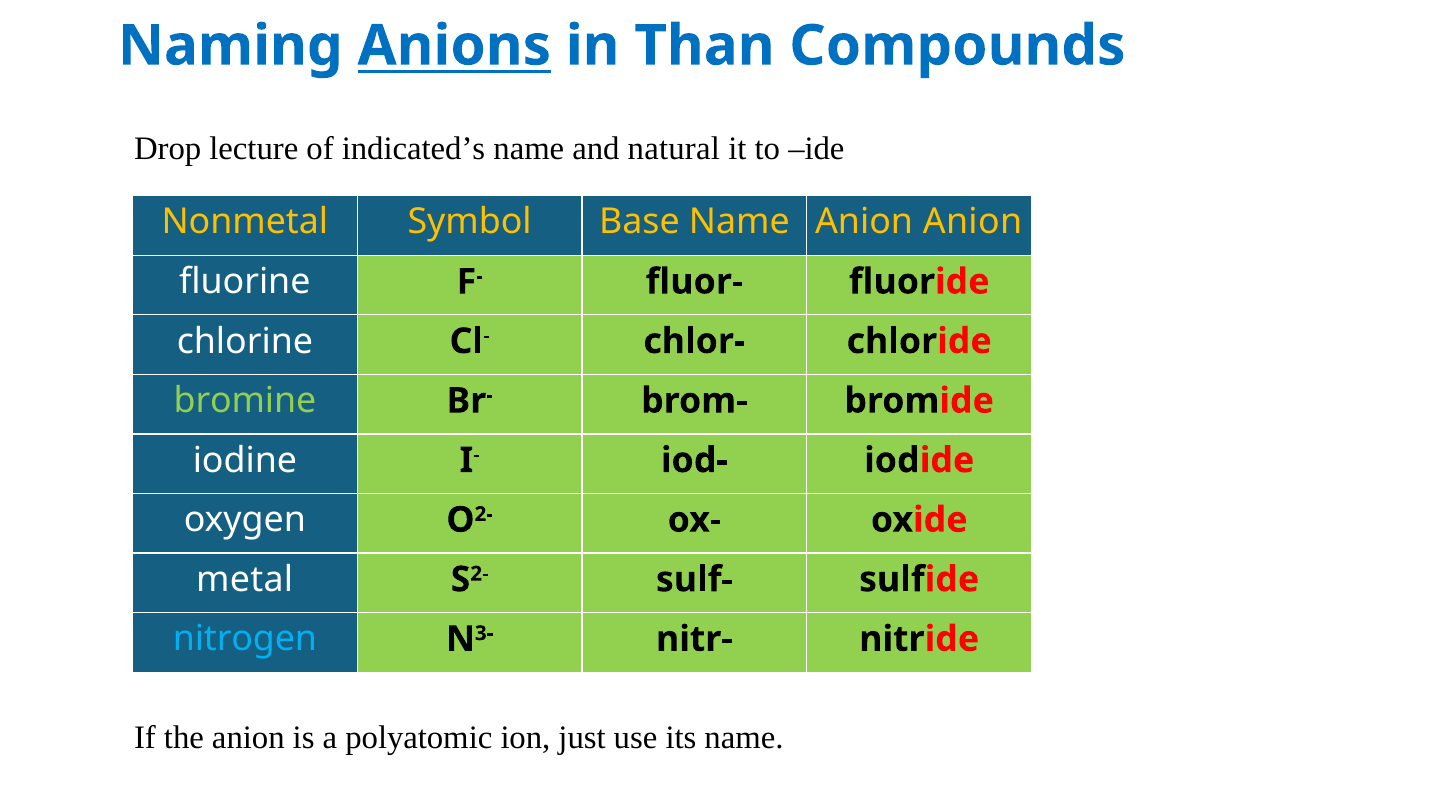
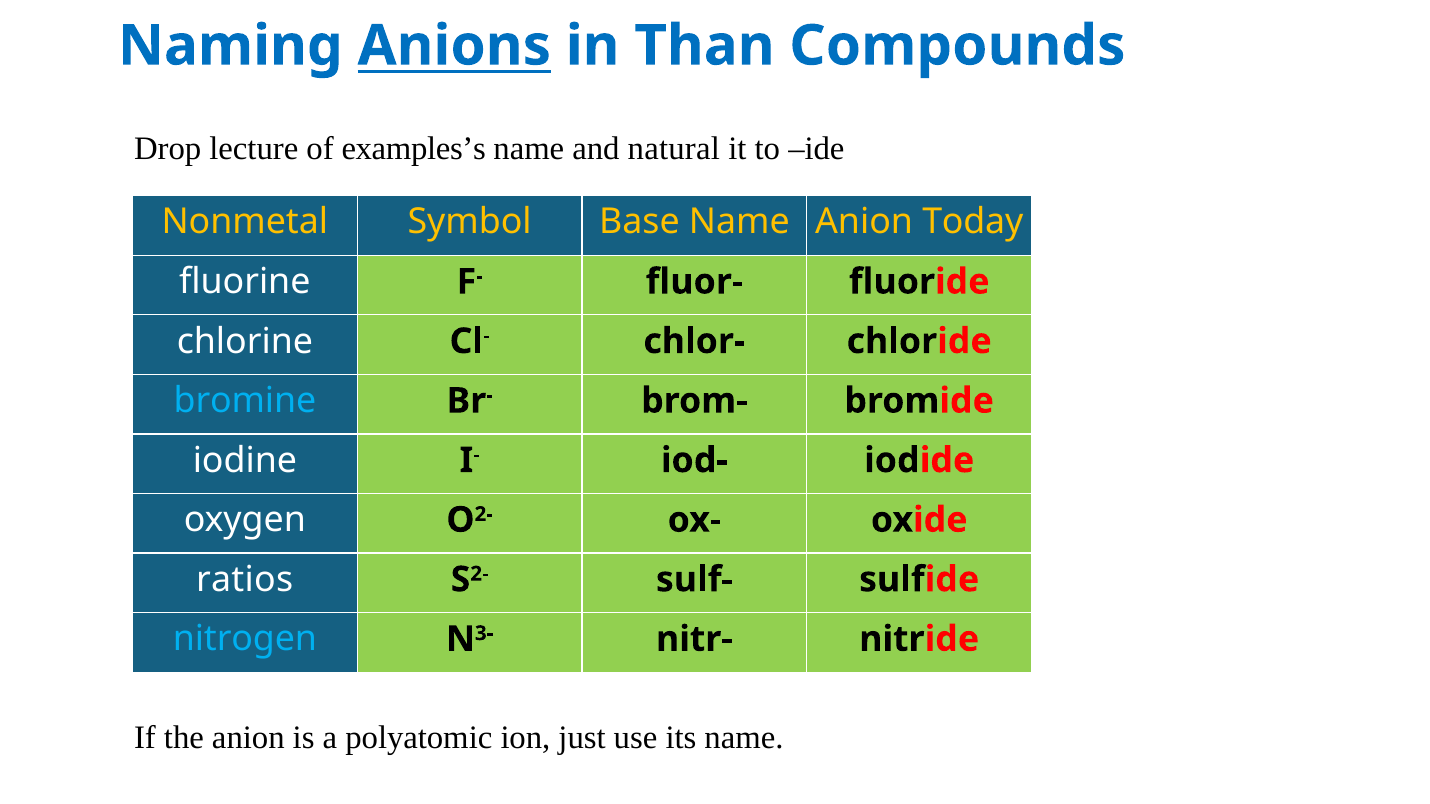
indicated’s: indicated’s -> examples’s
Anion Anion: Anion -> Today
bromine colour: light green -> light blue
metal: metal -> ratios
